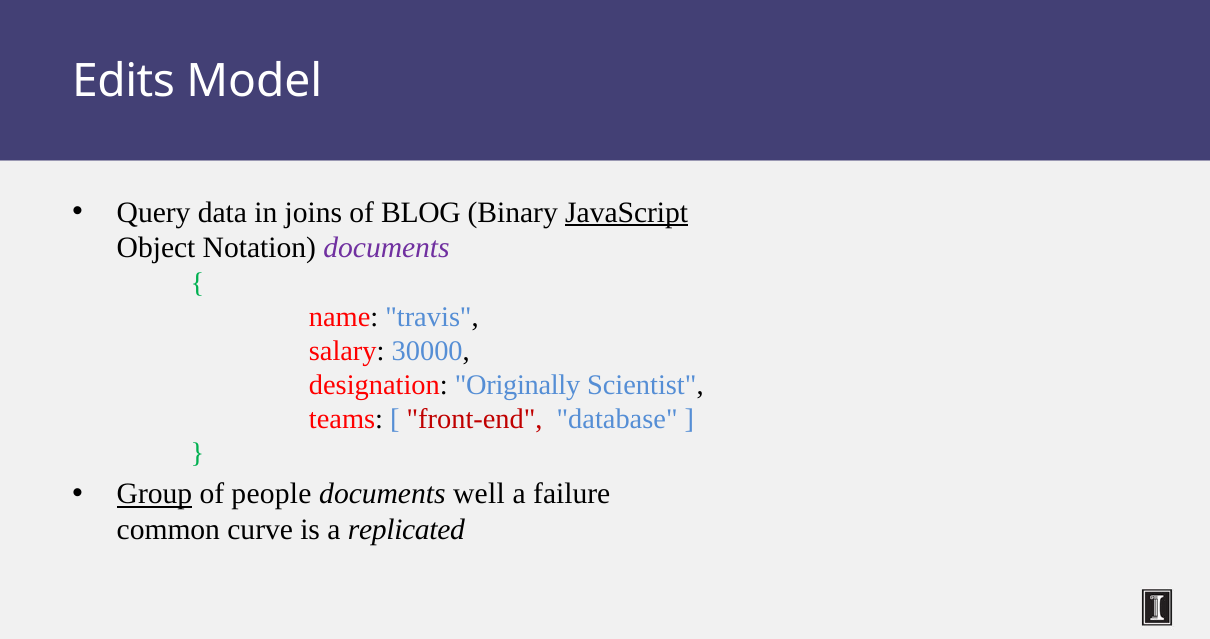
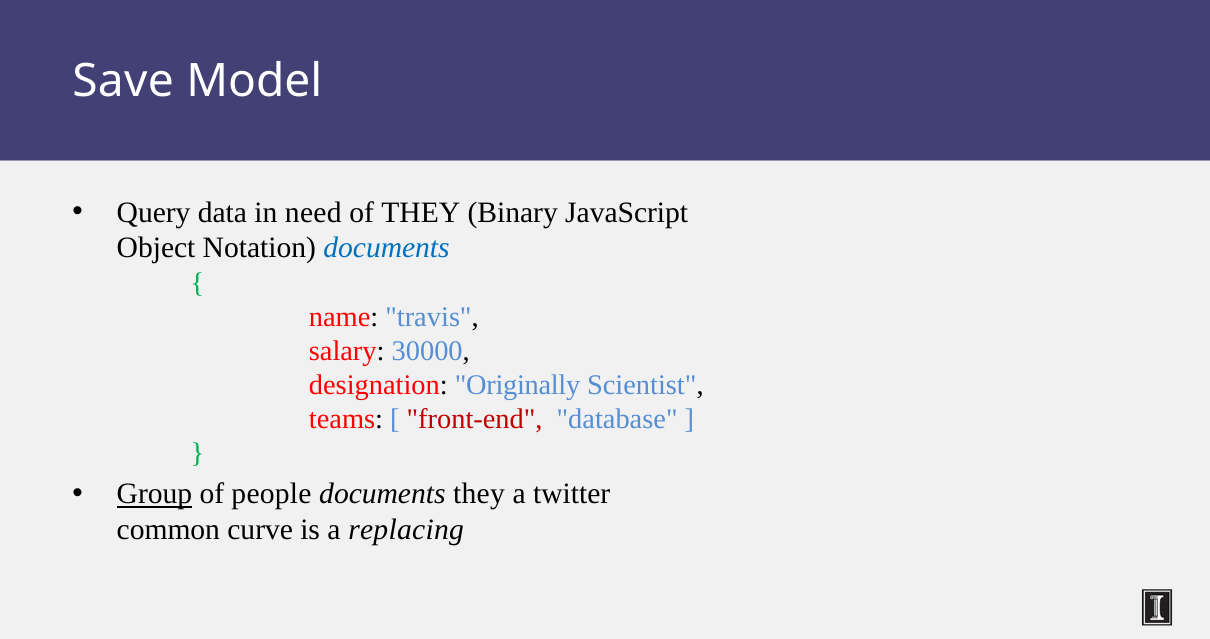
Edits: Edits -> Save
joins: joins -> need
of BLOG: BLOG -> THEY
JavaScript underline: present -> none
documents at (387, 248) colour: purple -> blue
documents well: well -> they
failure: failure -> twitter
replicated: replicated -> replacing
